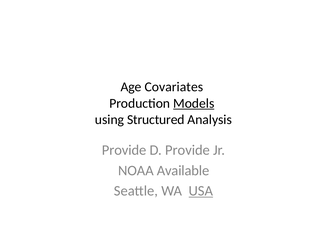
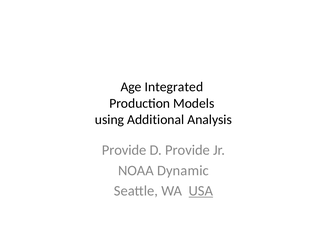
Covariates: Covariates -> Integrated
Models underline: present -> none
Structured: Structured -> Additional
Available: Available -> Dynamic
